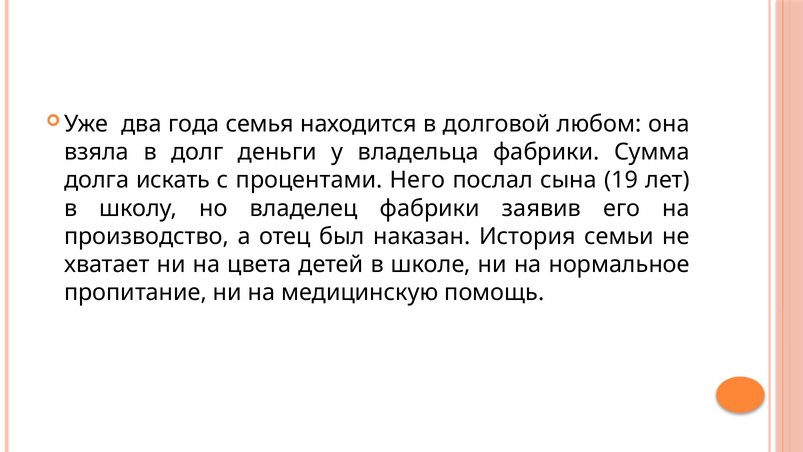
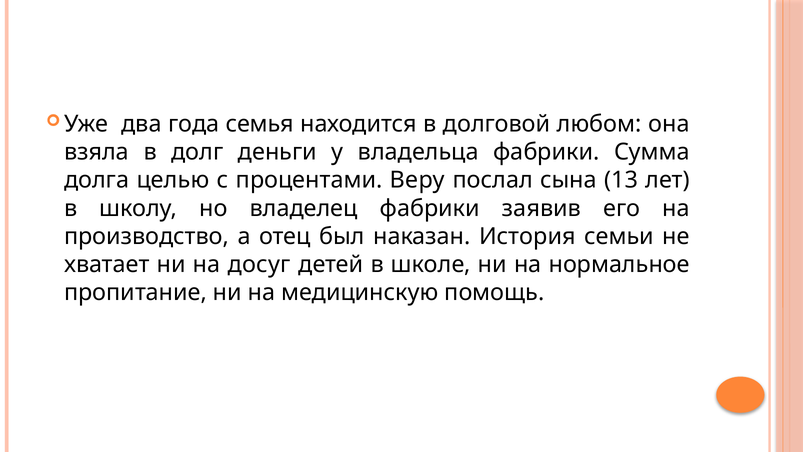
искать: искать -> целью
Него: Него -> Веру
19: 19 -> 13
цвета: цвета -> досуг
